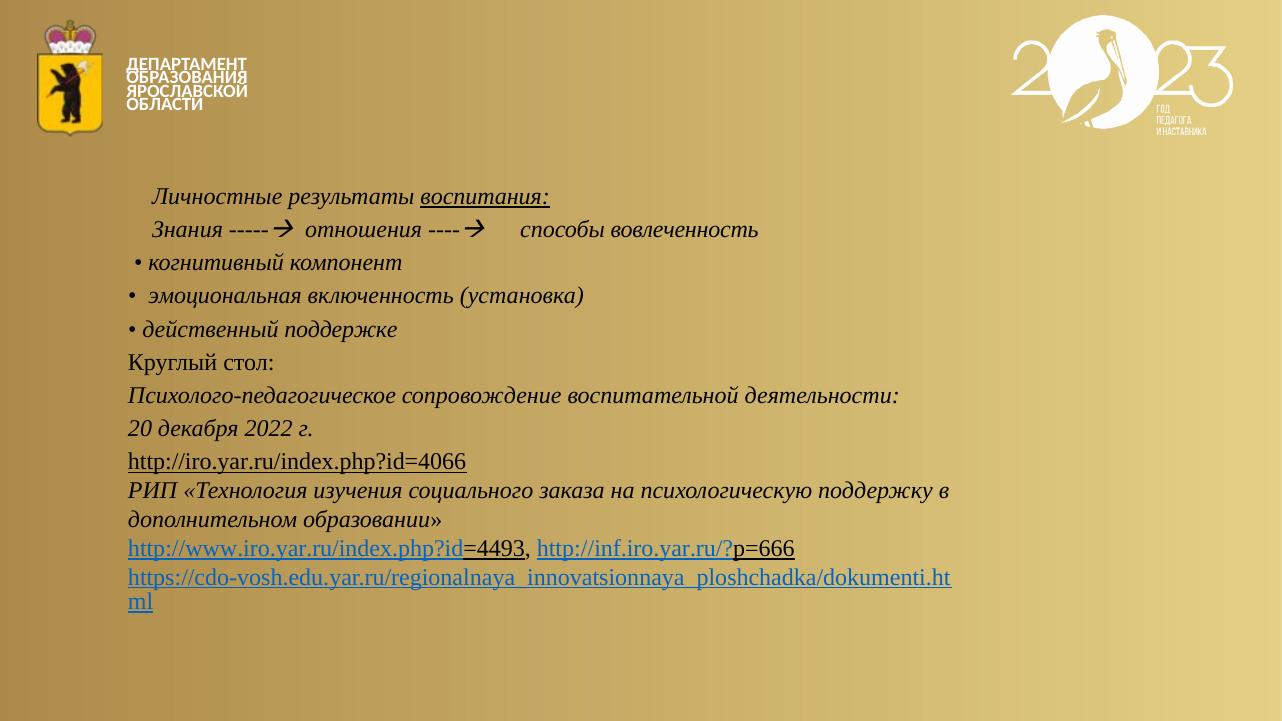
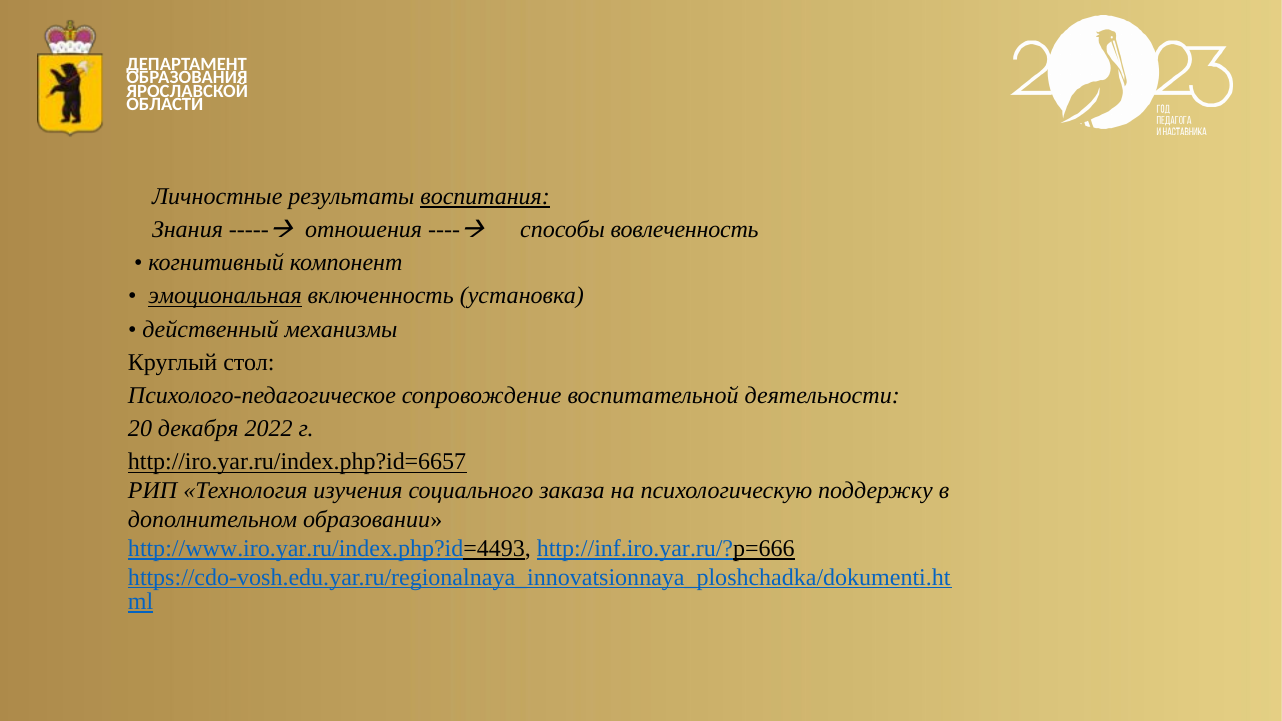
эмоциональная underline: none -> present
поддержке: поддержке -> механизмы
http://iro.yar.ru/index.php?id=4066: http://iro.yar.ru/index.php?id=4066 -> http://iro.yar.ru/index.php?id=6657
